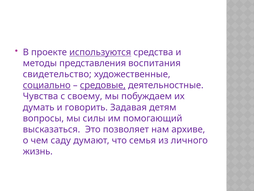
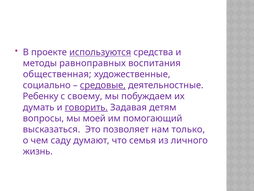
представления: представления -> равноправных
свидетельство: свидетельство -> общественная
социально underline: present -> none
Чувства: Чувства -> Ребенку
говорить underline: none -> present
силы: силы -> моей
архиве: архиве -> только
